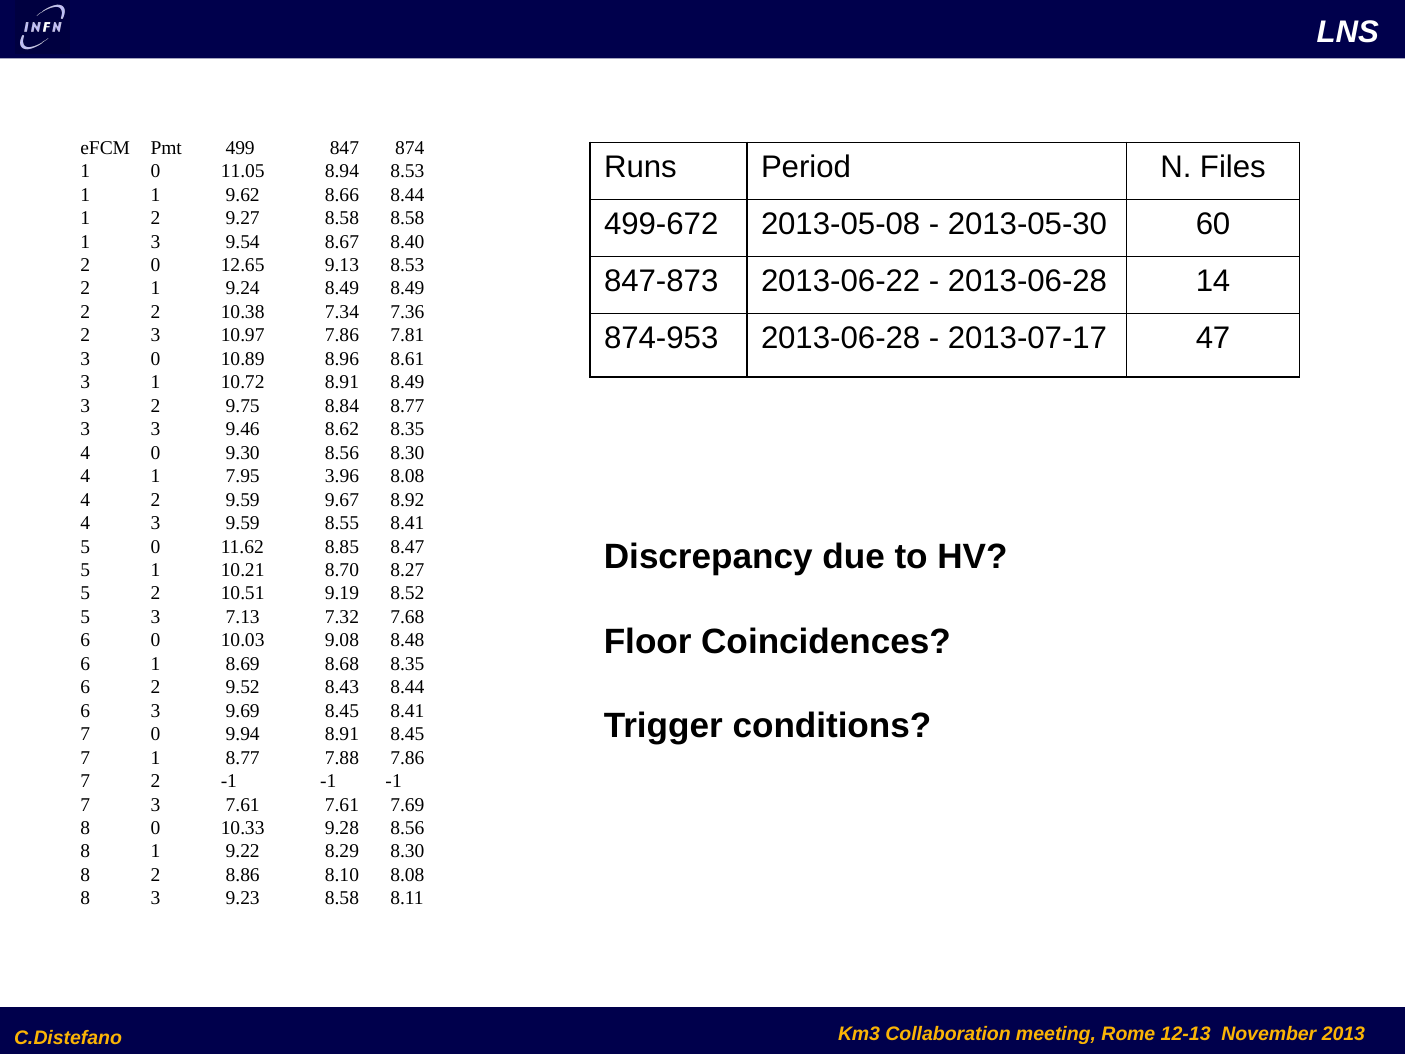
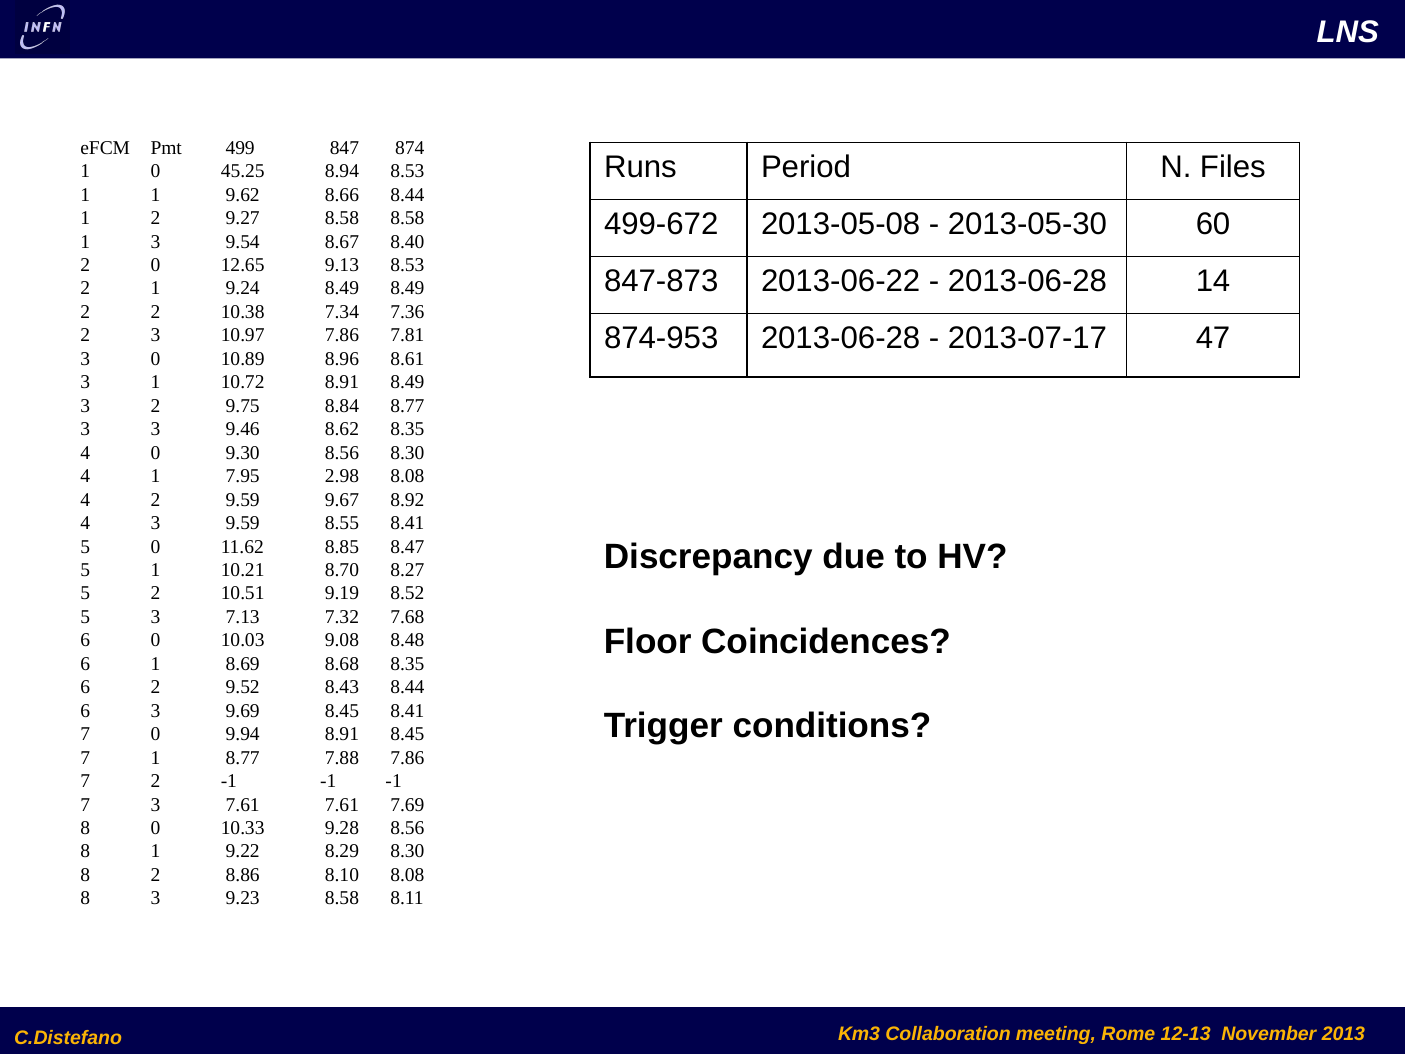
11.05: 11.05 -> 45.25
3.96: 3.96 -> 2.98
